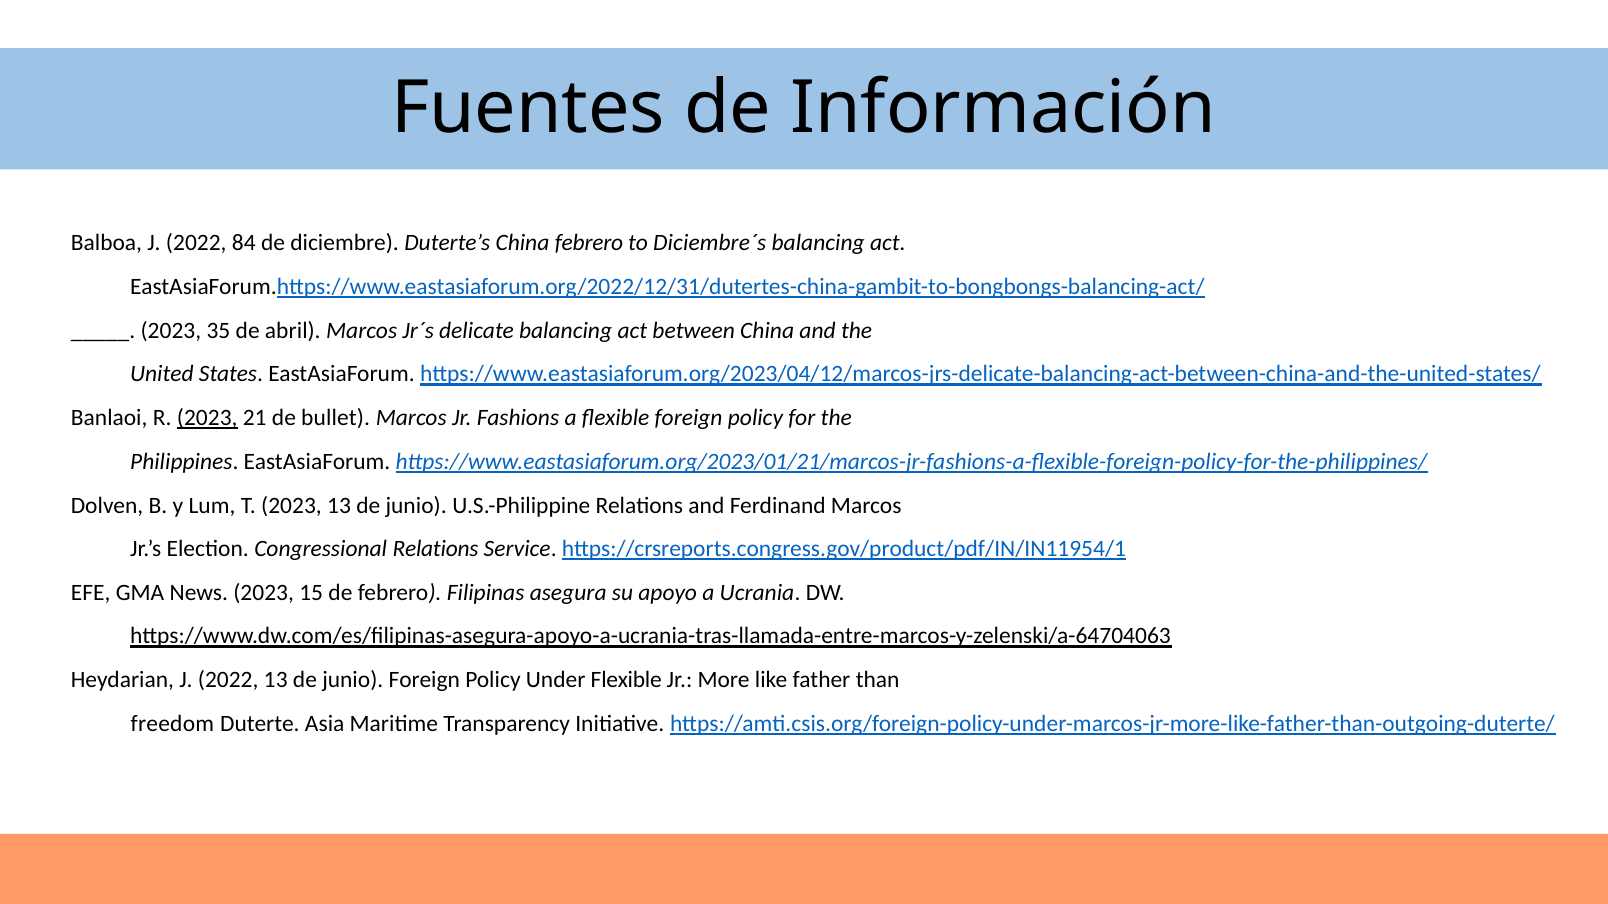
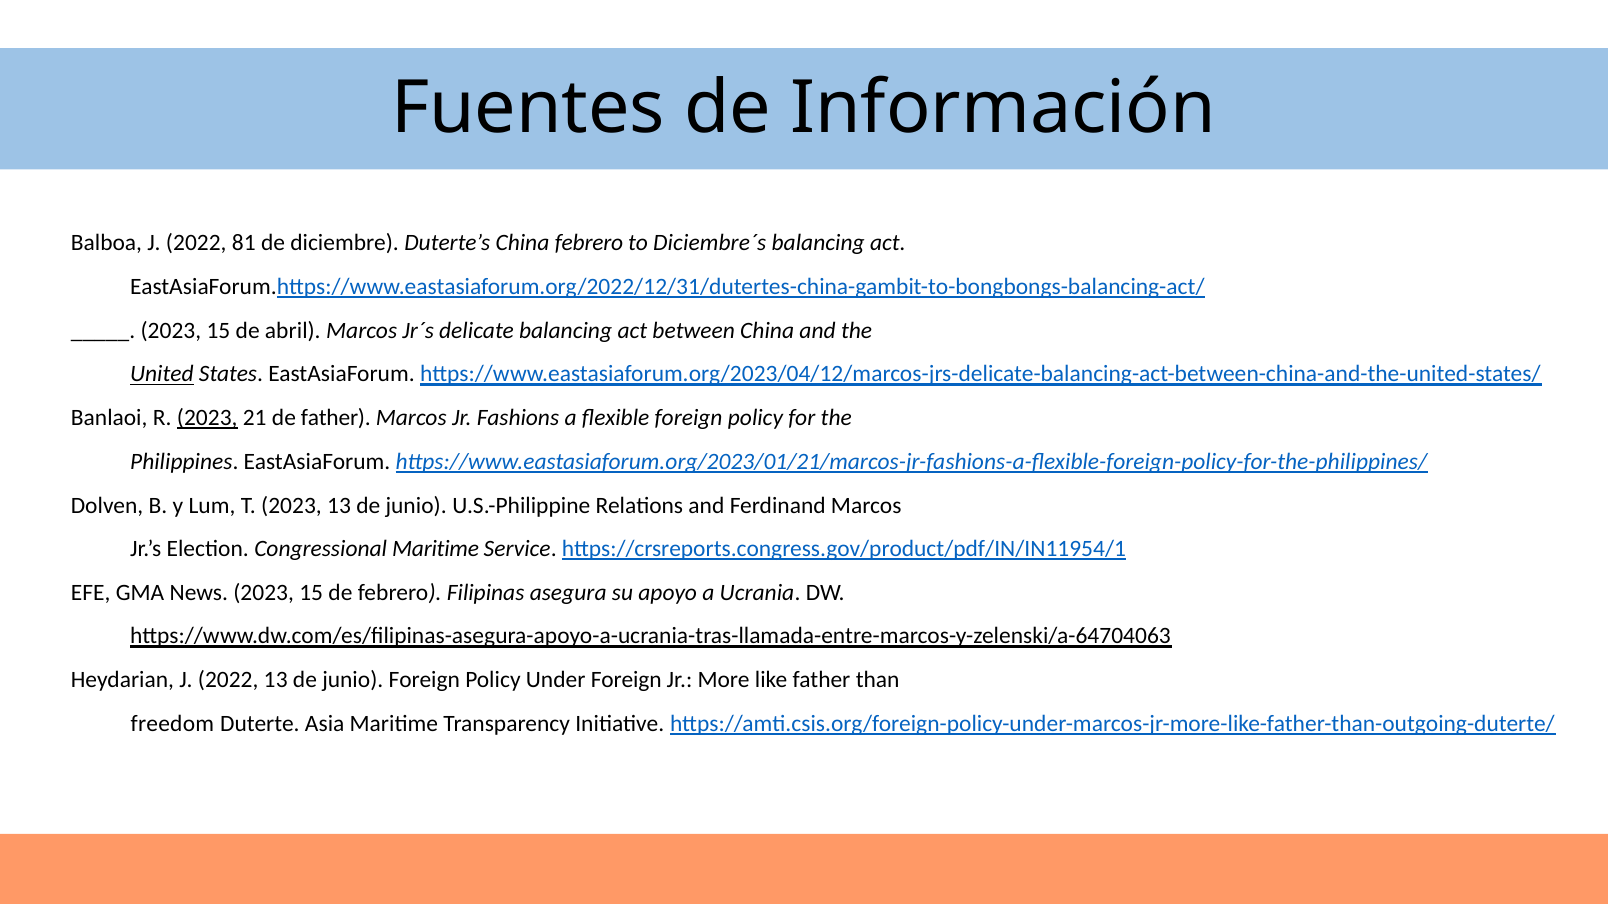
84: 84 -> 81
35 at (218, 331): 35 -> 15
United underline: none -> present
de bullet: bullet -> father
Congressional Relations: Relations -> Maritime
Under Flexible: Flexible -> Foreign
